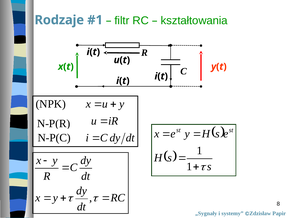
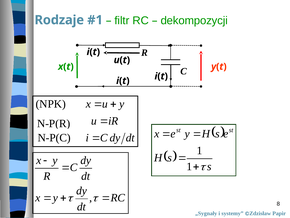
kształtowania: kształtowania -> dekompozycji
